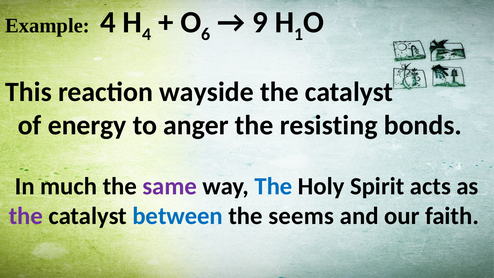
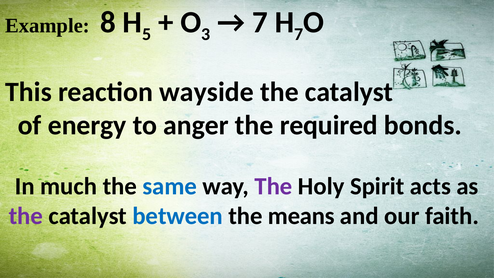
Example 4: 4 -> 8
4 at (147, 34): 4 -> 5
6: 6 -> 3
9 at (260, 22): 9 -> 7
1 at (299, 34): 1 -> 7
resisting: resisting -> required
same colour: purple -> blue
The at (273, 186) colour: blue -> purple
seems: seems -> means
